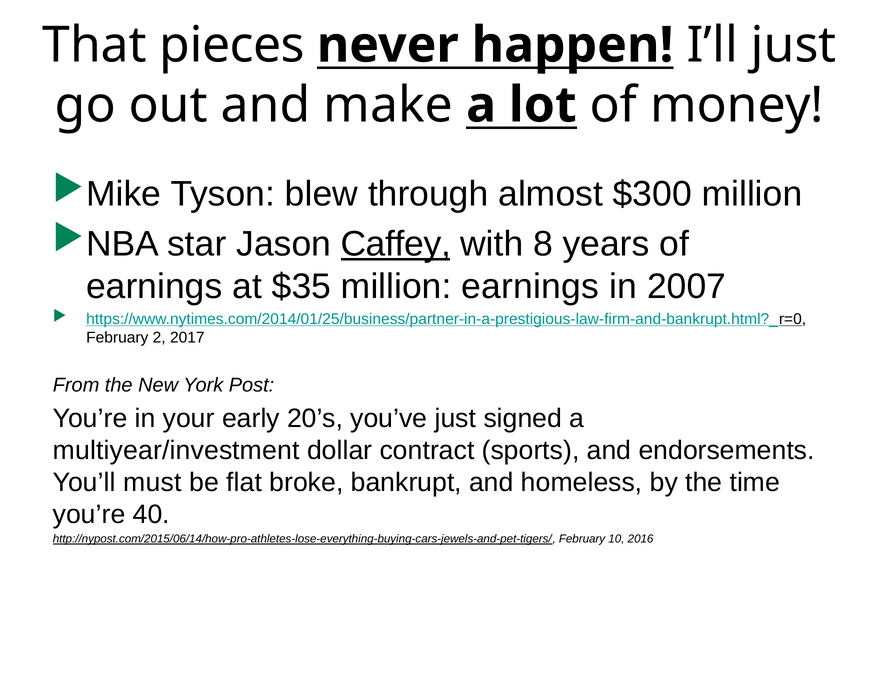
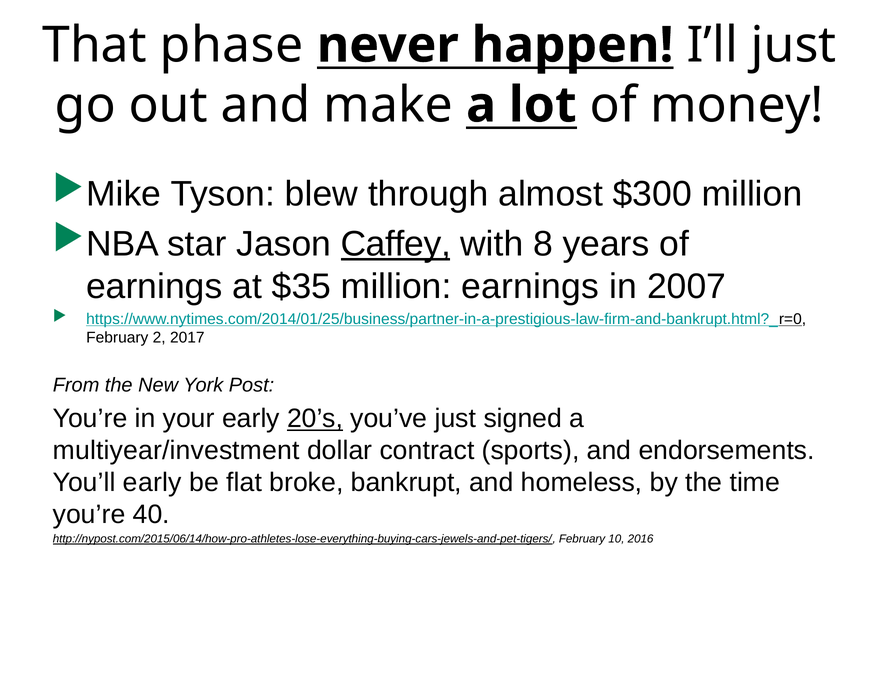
pieces: pieces -> phase
20’s underline: none -> present
You’ll must: must -> early
